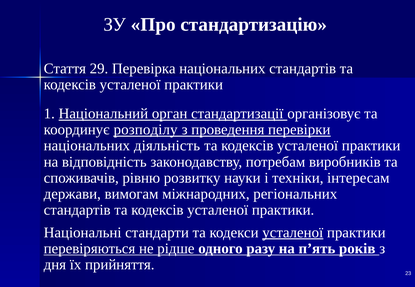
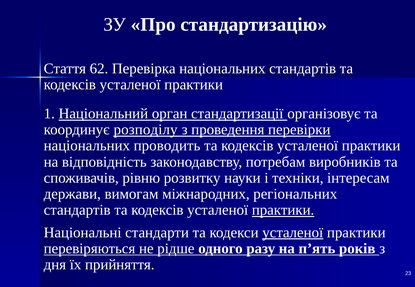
29: 29 -> 62
діяльність: діяльність -> проводить
практики at (283, 210) underline: none -> present
